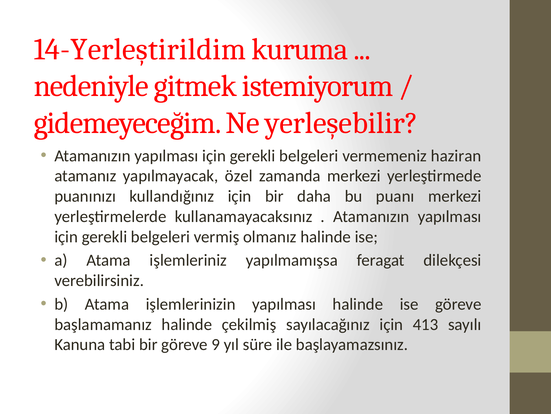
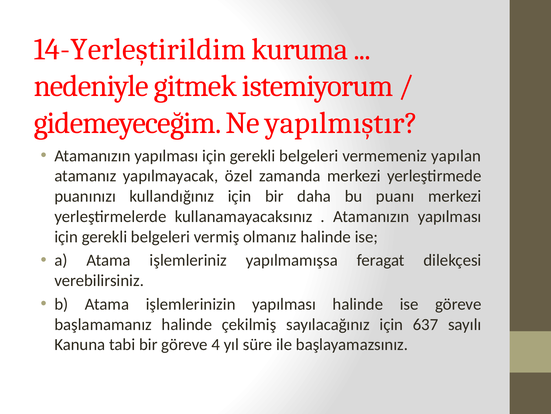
yerleşebilir: yerleşebilir -> yapılmıştır
haziran: haziran -> yapılan
413: 413 -> 637
9: 9 -> 4
